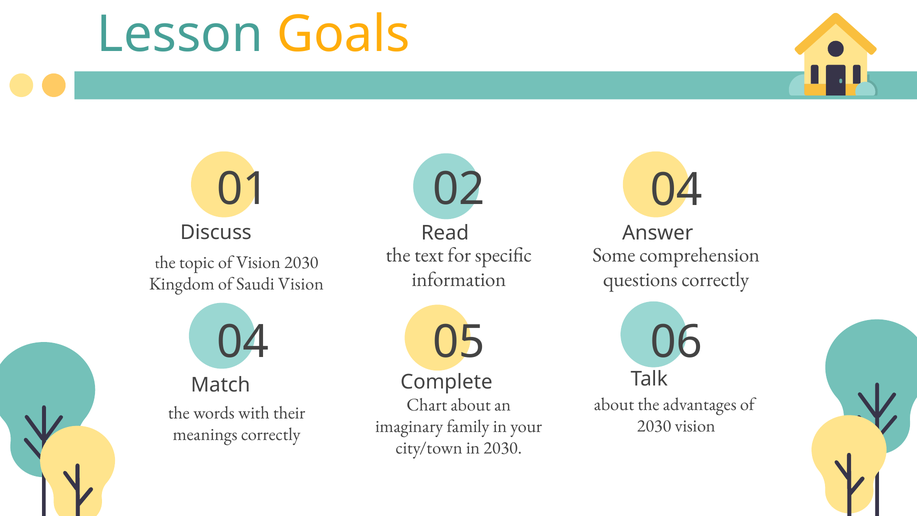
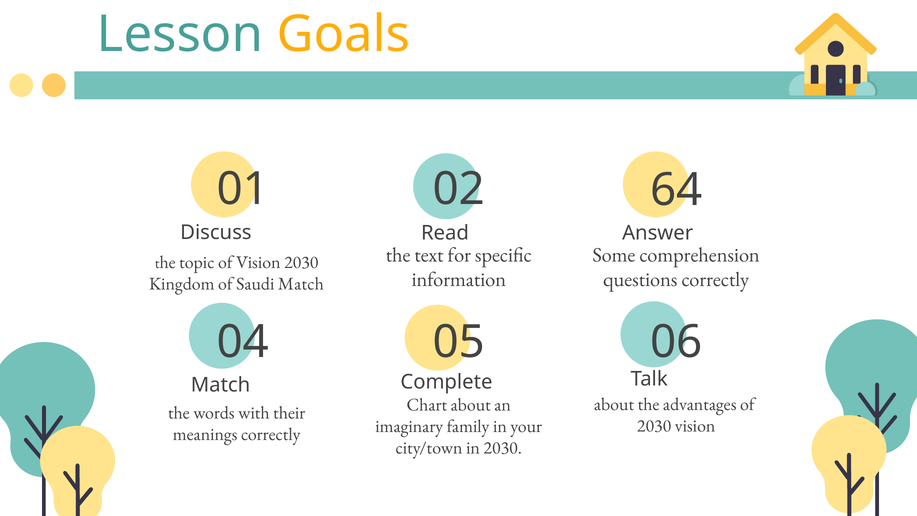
02 04: 04 -> 64
Saudi Vision: Vision -> Match
